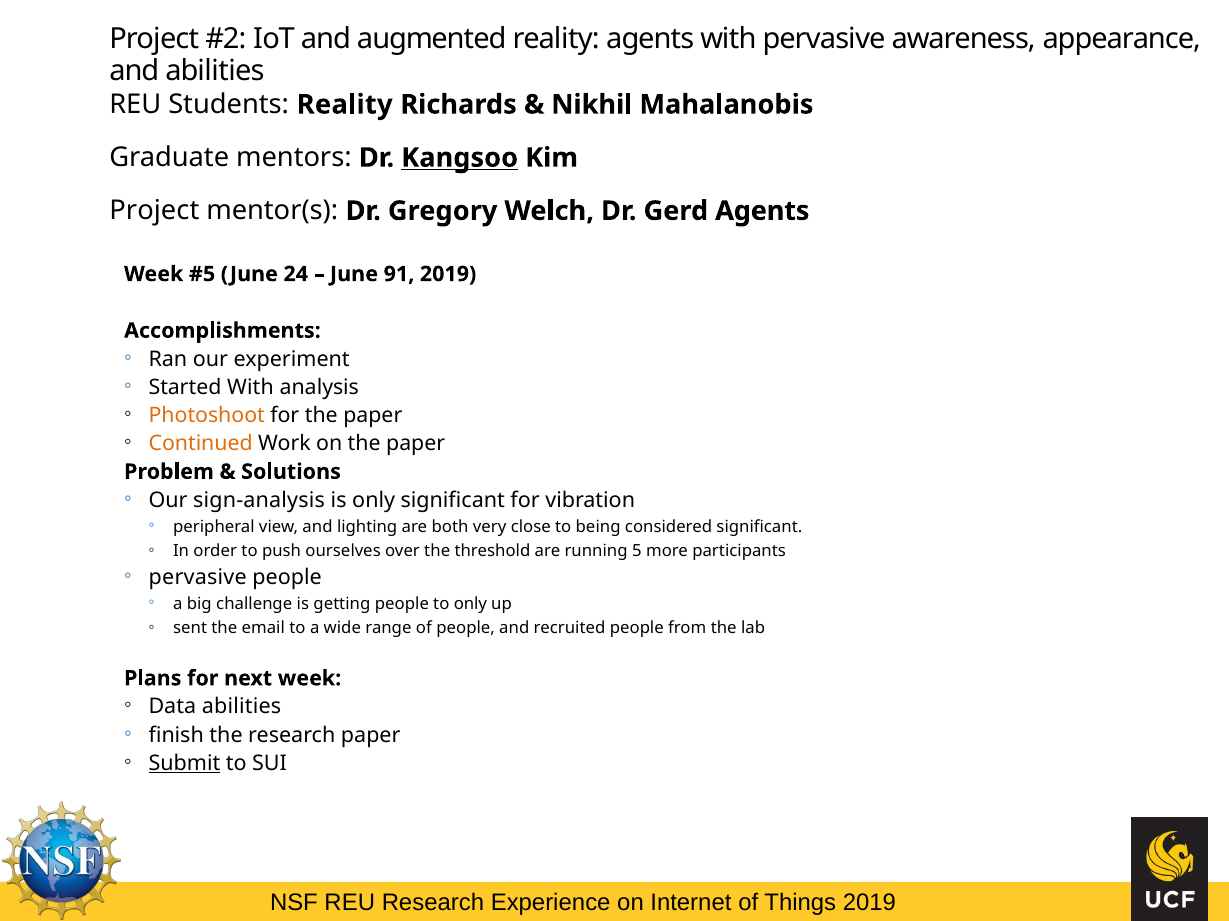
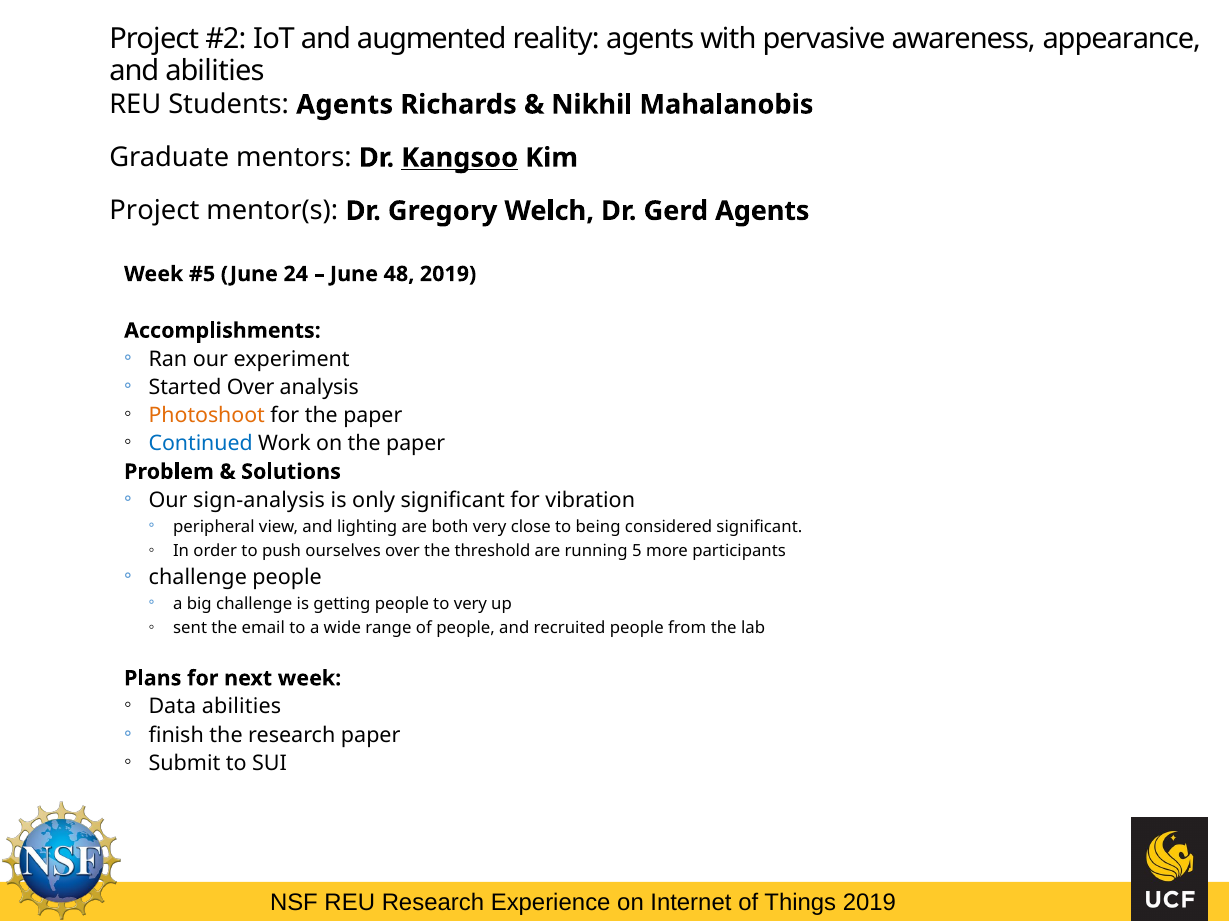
Students Reality: Reality -> Agents
91: 91 -> 48
Started With: With -> Over
Continued colour: orange -> blue
pervasive at (198, 577): pervasive -> challenge
to only: only -> very
Submit underline: present -> none
